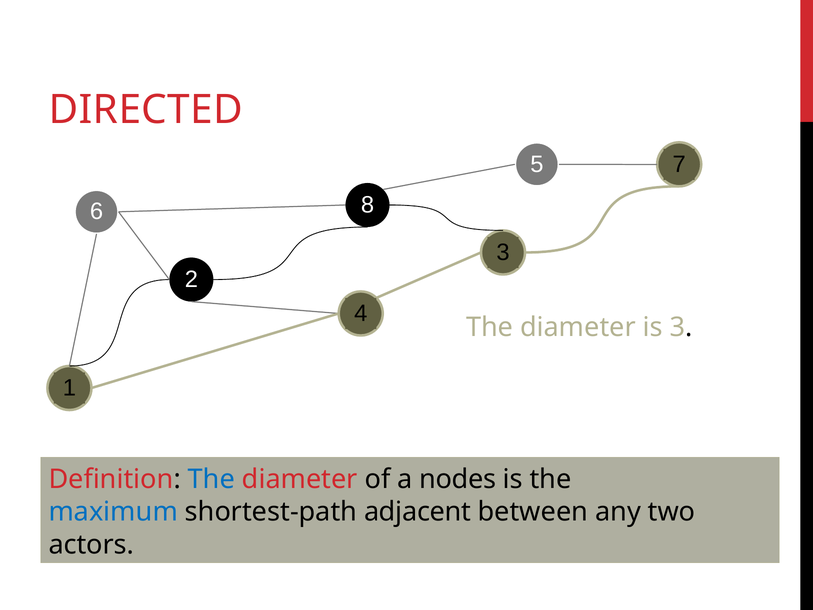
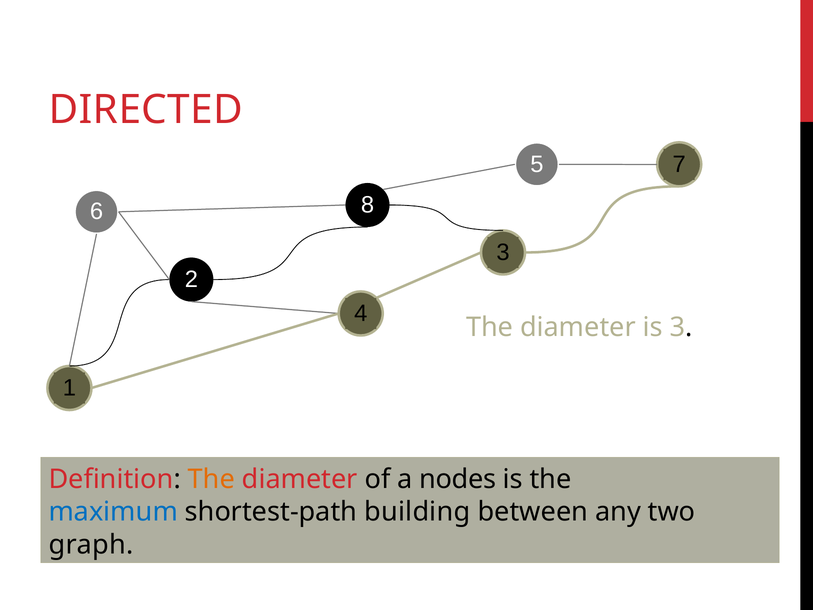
The at (211, 479) colour: blue -> orange
adjacent: adjacent -> building
actors: actors -> graph
